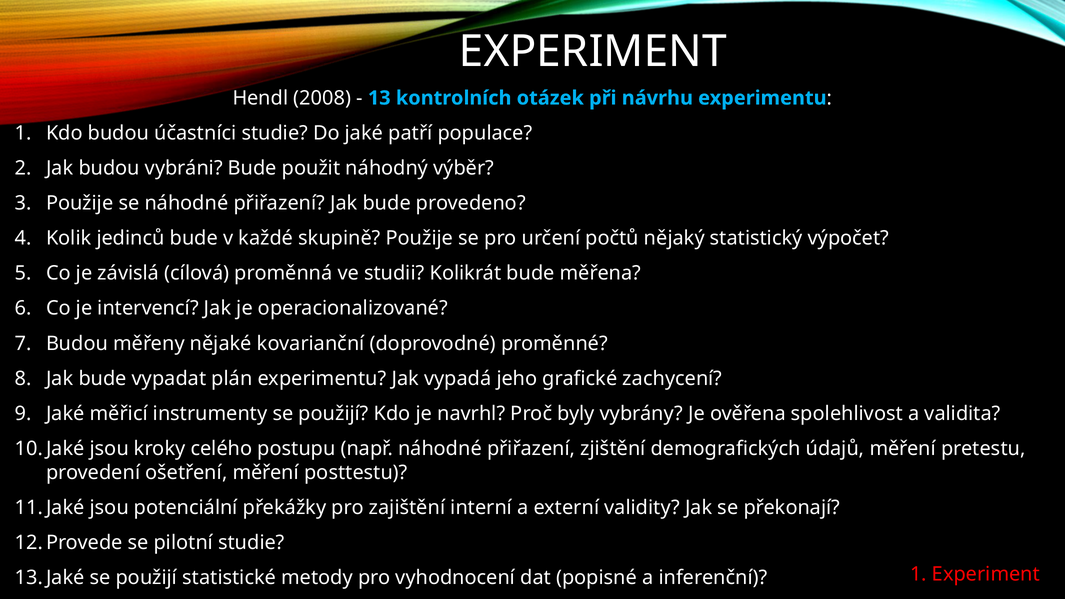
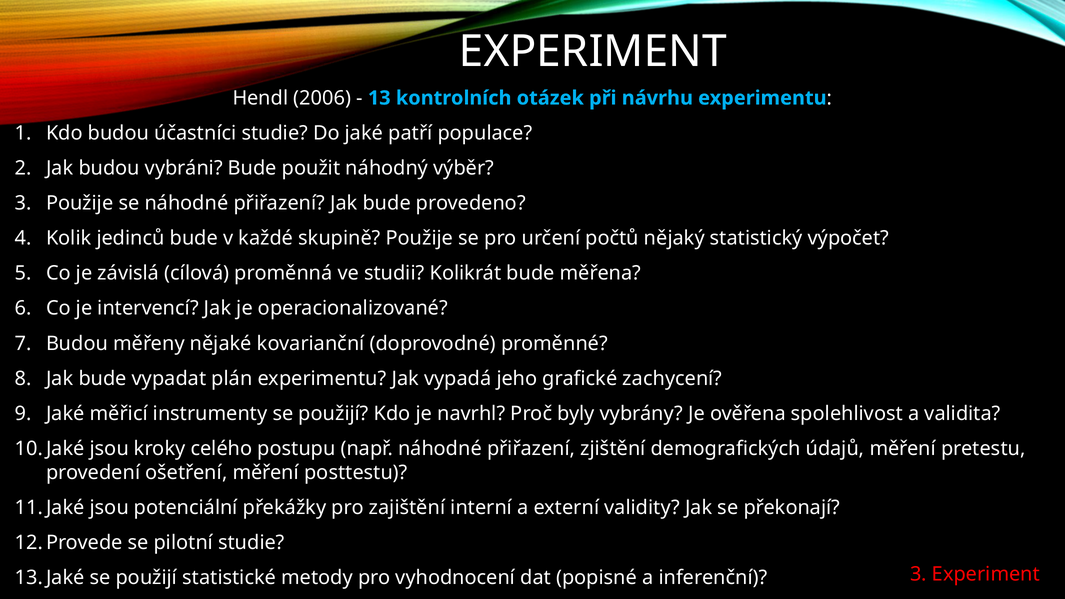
2008: 2008 -> 2006
inferenční 1: 1 -> 3
